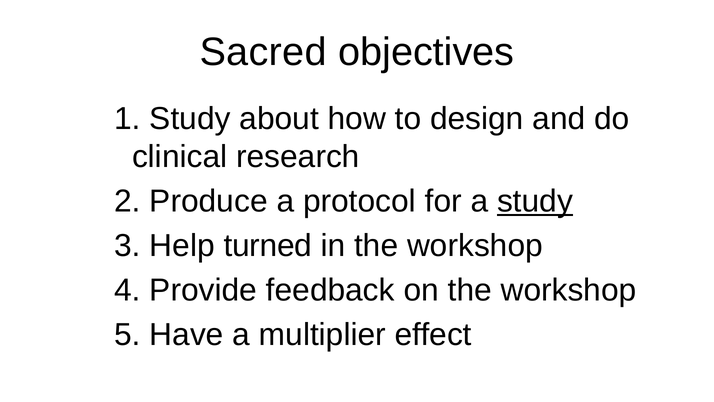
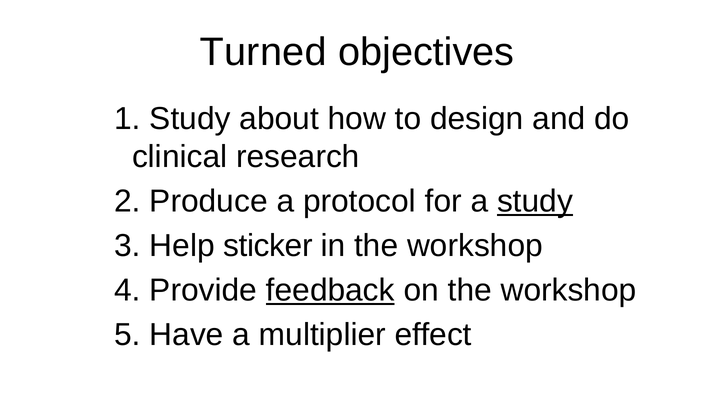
Sacred: Sacred -> Turned
turned: turned -> sticker
feedback underline: none -> present
